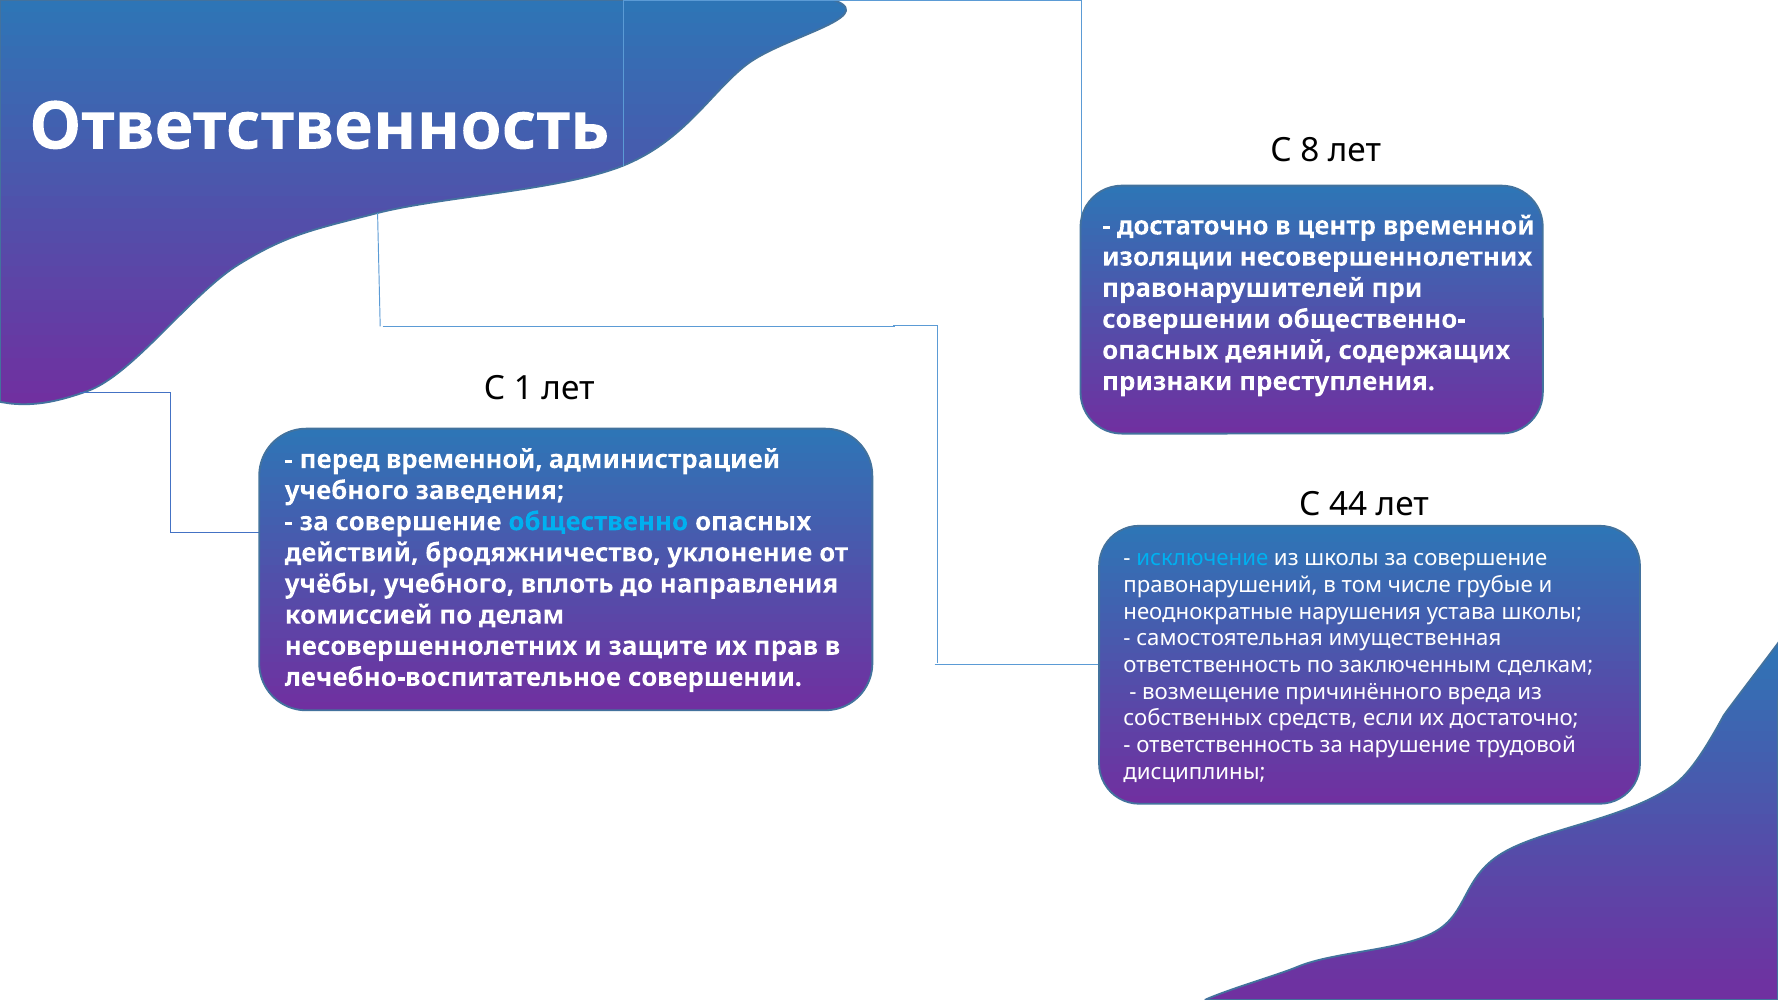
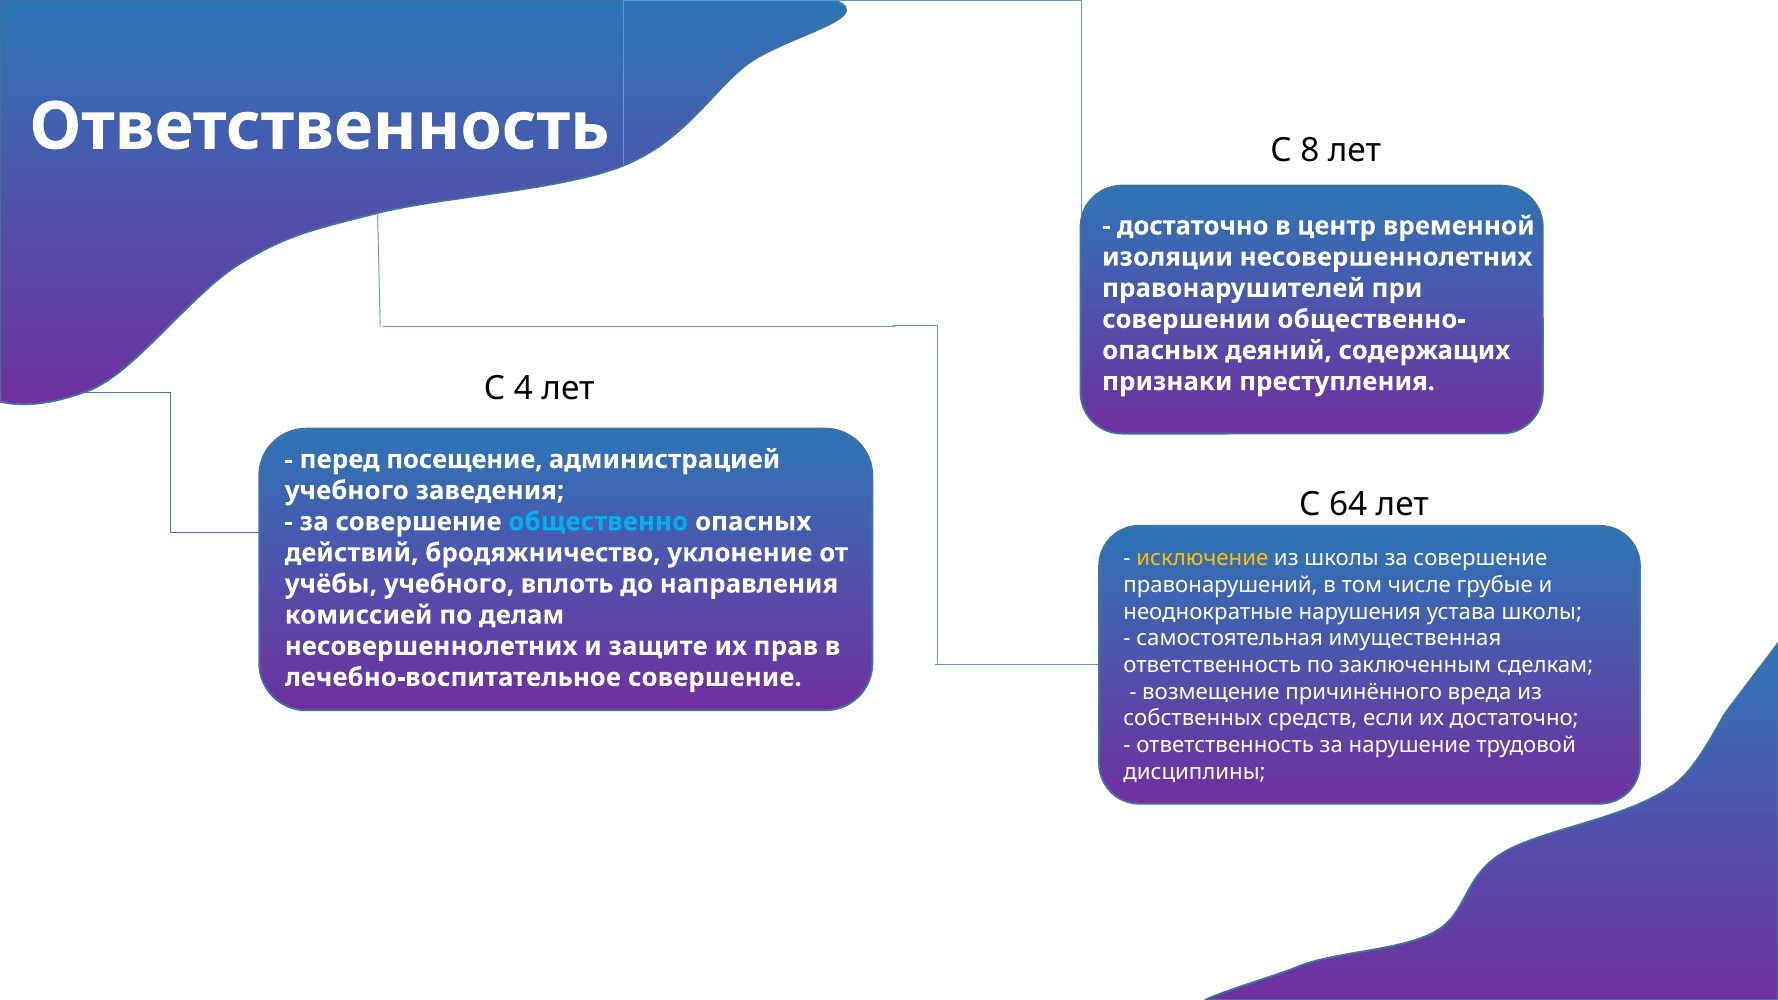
1: 1 -> 4
перед временной: временной -> посещение
44: 44 -> 64
исключение colour: light blue -> yellow
лечебно-воспитательное совершении: совершении -> совершение
